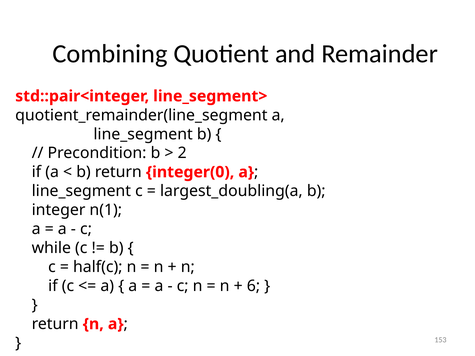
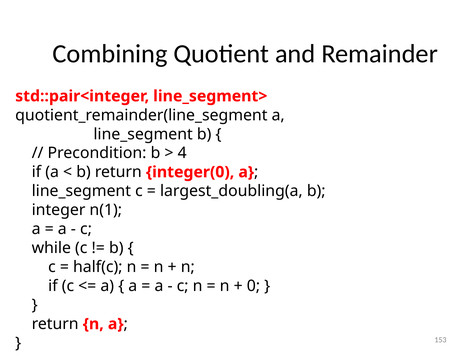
2: 2 -> 4
6: 6 -> 0
